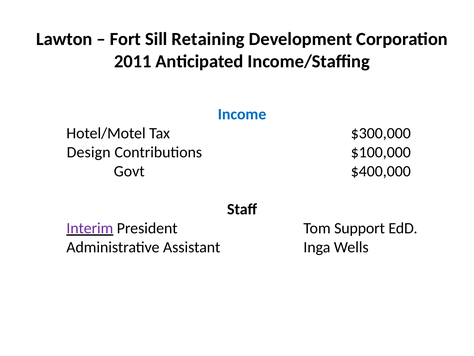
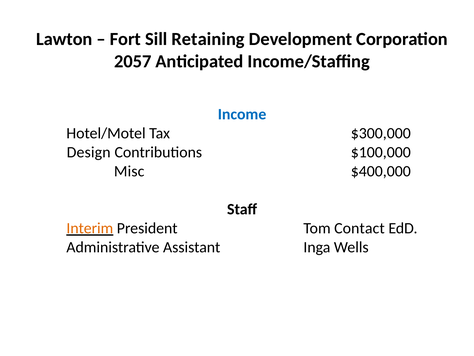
2011: 2011 -> 2057
Govt: Govt -> Misc
Interim colour: purple -> orange
Support: Support -> Contact
